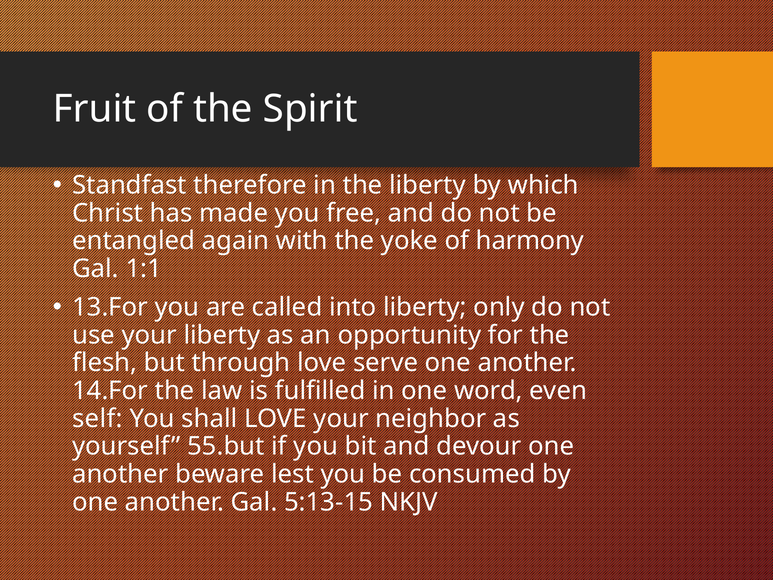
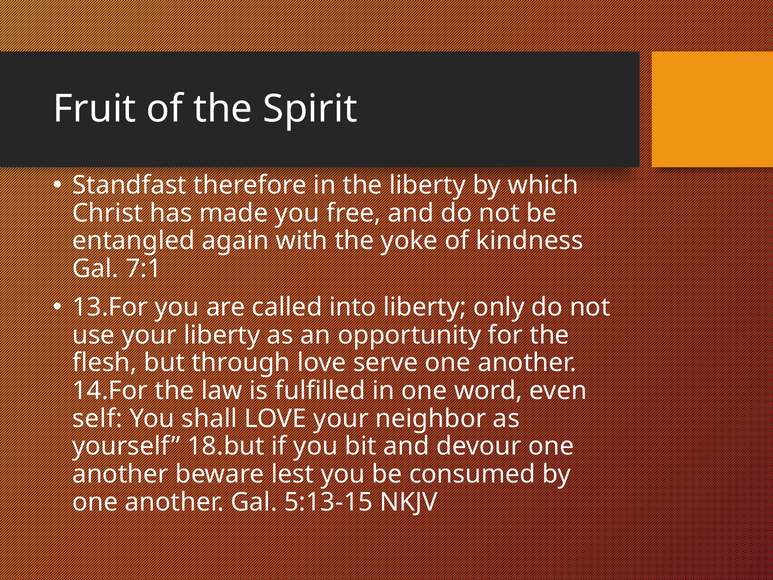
harmony: harmony -> kindness
1:1: 1:1 -> 7:1
55.but: 55.but -> 18.but
